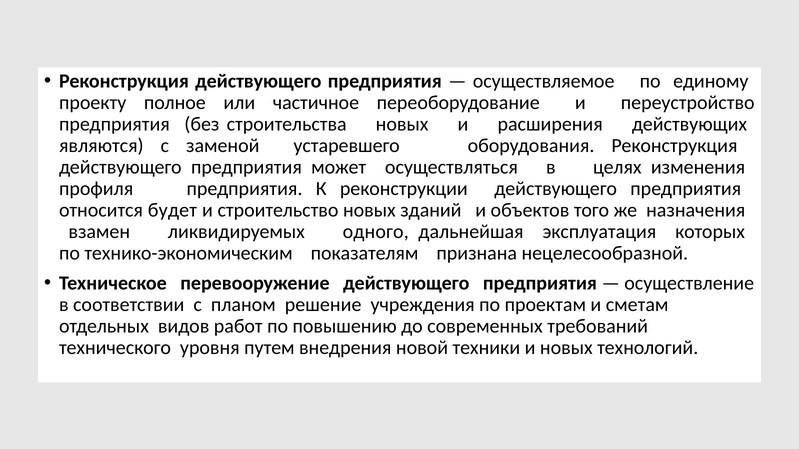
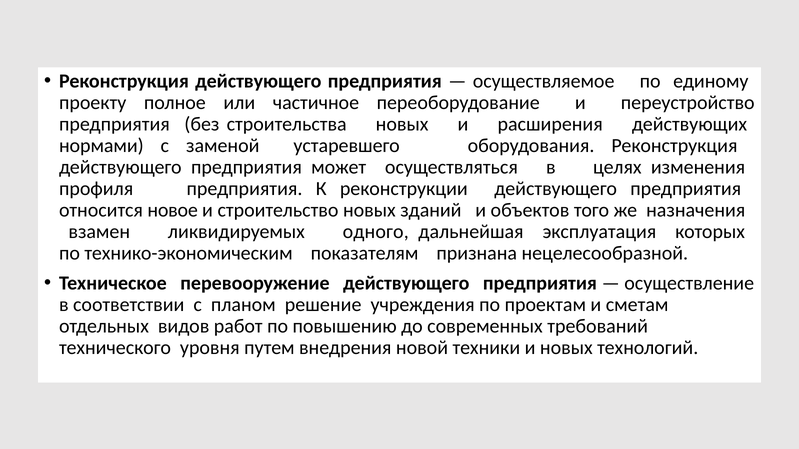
являются: являются -> нормами
будет: будет -> новое
